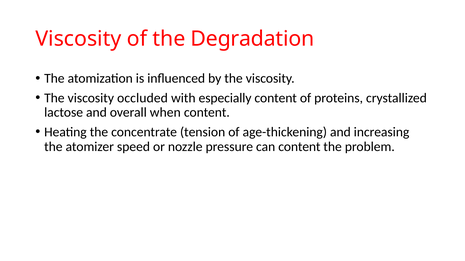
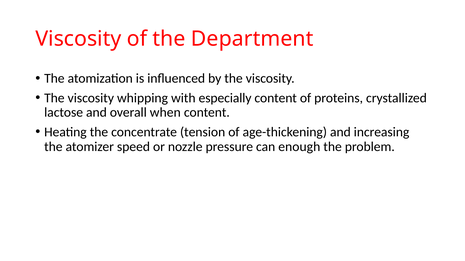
Degradation: Degradation -> Department
occluded: occluded -> whipping
can content: content -> enough
